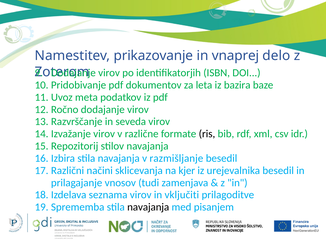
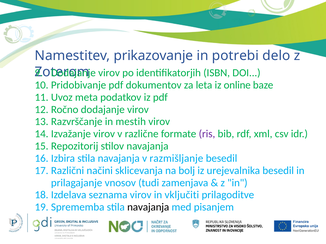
vnaprej: vnaprej -> potrebi
bazira: bazira -> online
seveda: seveda -> mestih
ris colour: black -> purple
kjer: kjer -> bolj
